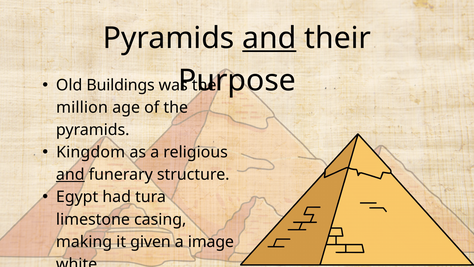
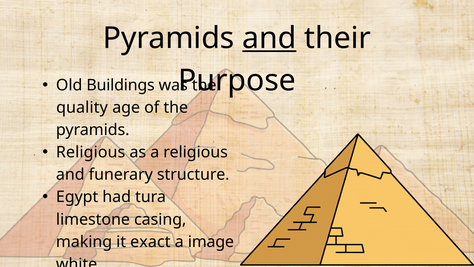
million: million -> quality
Kingdom at (91, 152): Kingdom -> Religious
and at (70, 174) underline: present -> none
given: given -> exact
